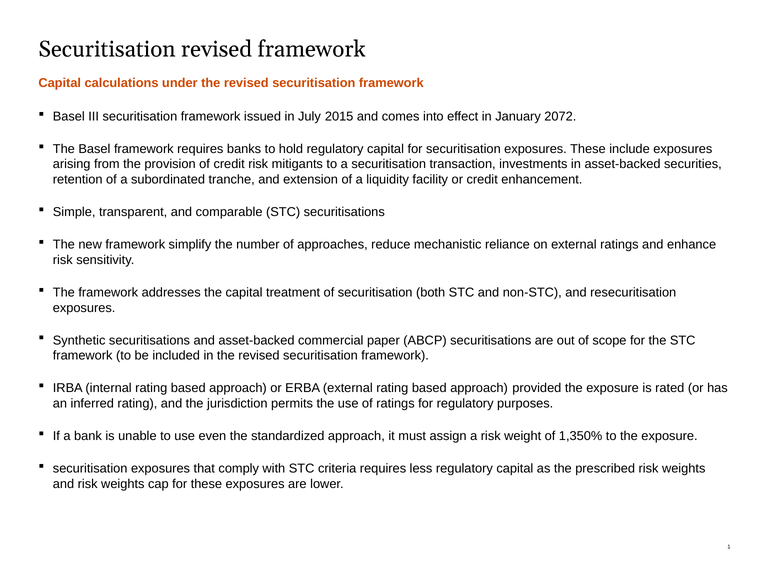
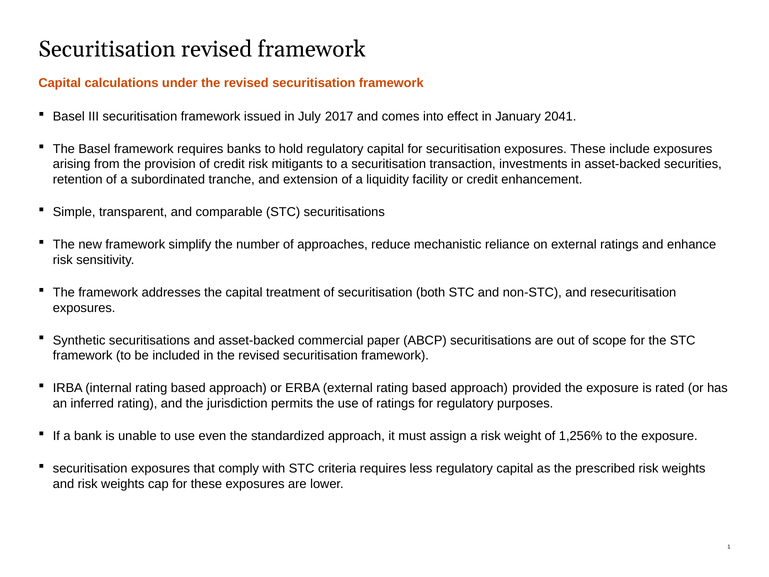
2015: 2015 -> 2017
2072: 2072 -> 2041
1,350%: 1,350% -> 1,256%
